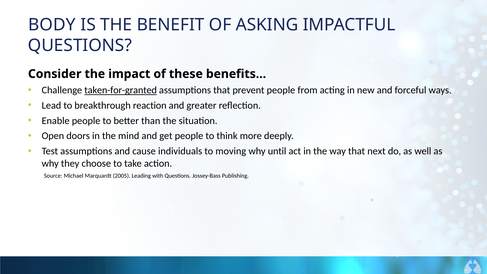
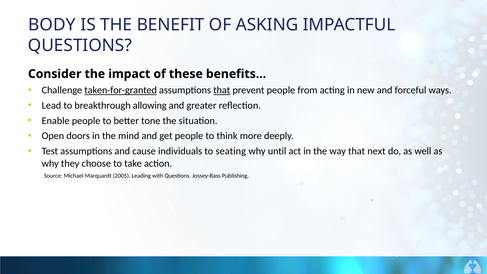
that at (222, 90) underline: none -> present
reaction: reaction -> allowing
than: than -> tone
moving: moving -> seating
